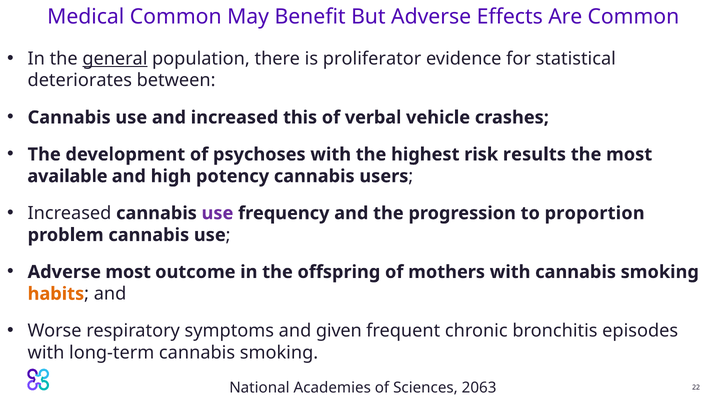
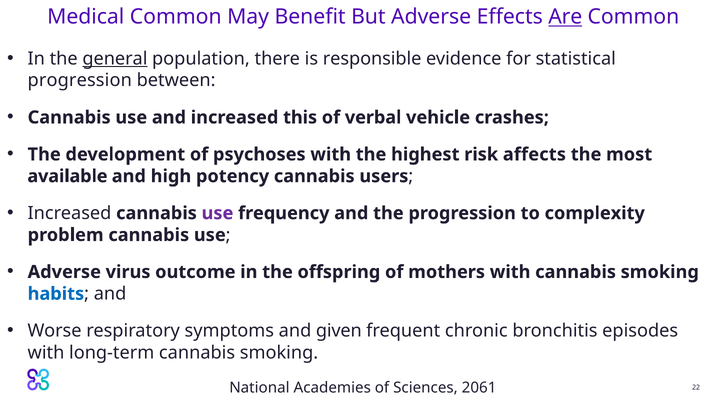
Are underline: none -> present
proliferator: proliferator -> responsible
deteriorates at (80, 80): deteriorates -> progression
results: results -> affects
proportion: proportion -> complexity
Adverse most: most -> virus
habits colour: orange -> blue
2063: 2063 -> 2061
